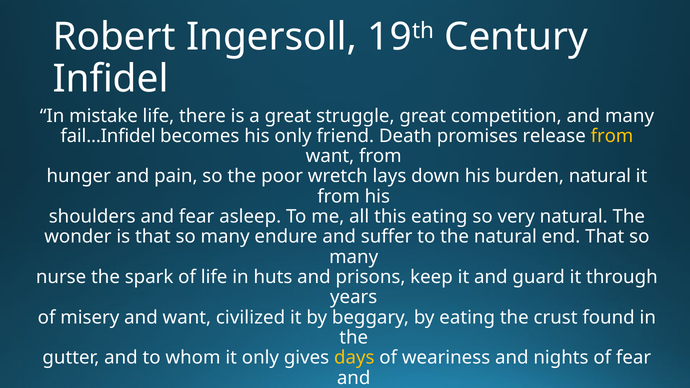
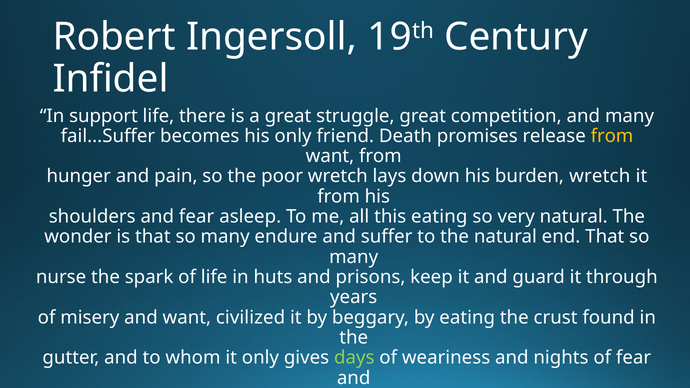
In mistake: mistake -> support
fail...Infidel: fail...Infidel -> fail...Suffer
burden natural: natural -> wretch
days colour: yellow -> light green
